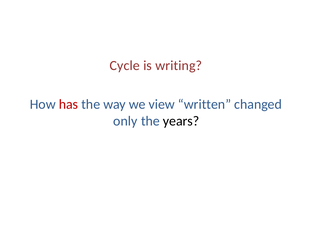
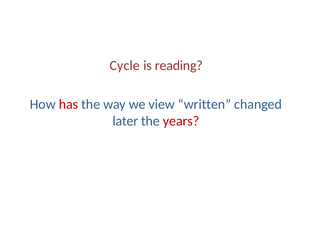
writing: writing -> reading
only: only -> later
years colour: black -> red
